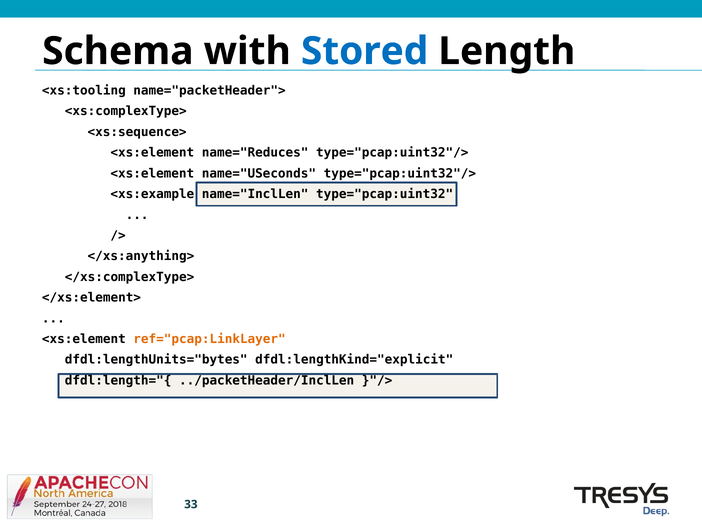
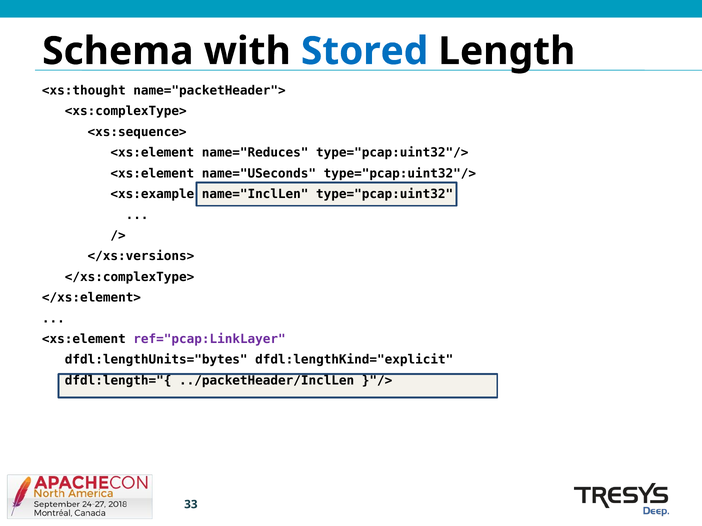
<xs:tooling: <xs:tooling -> <xs:thought
</xs:anything>: </xs:anything> -> </xs:versions>
ref="pcap:LinkLayer colour: orange -> purple
